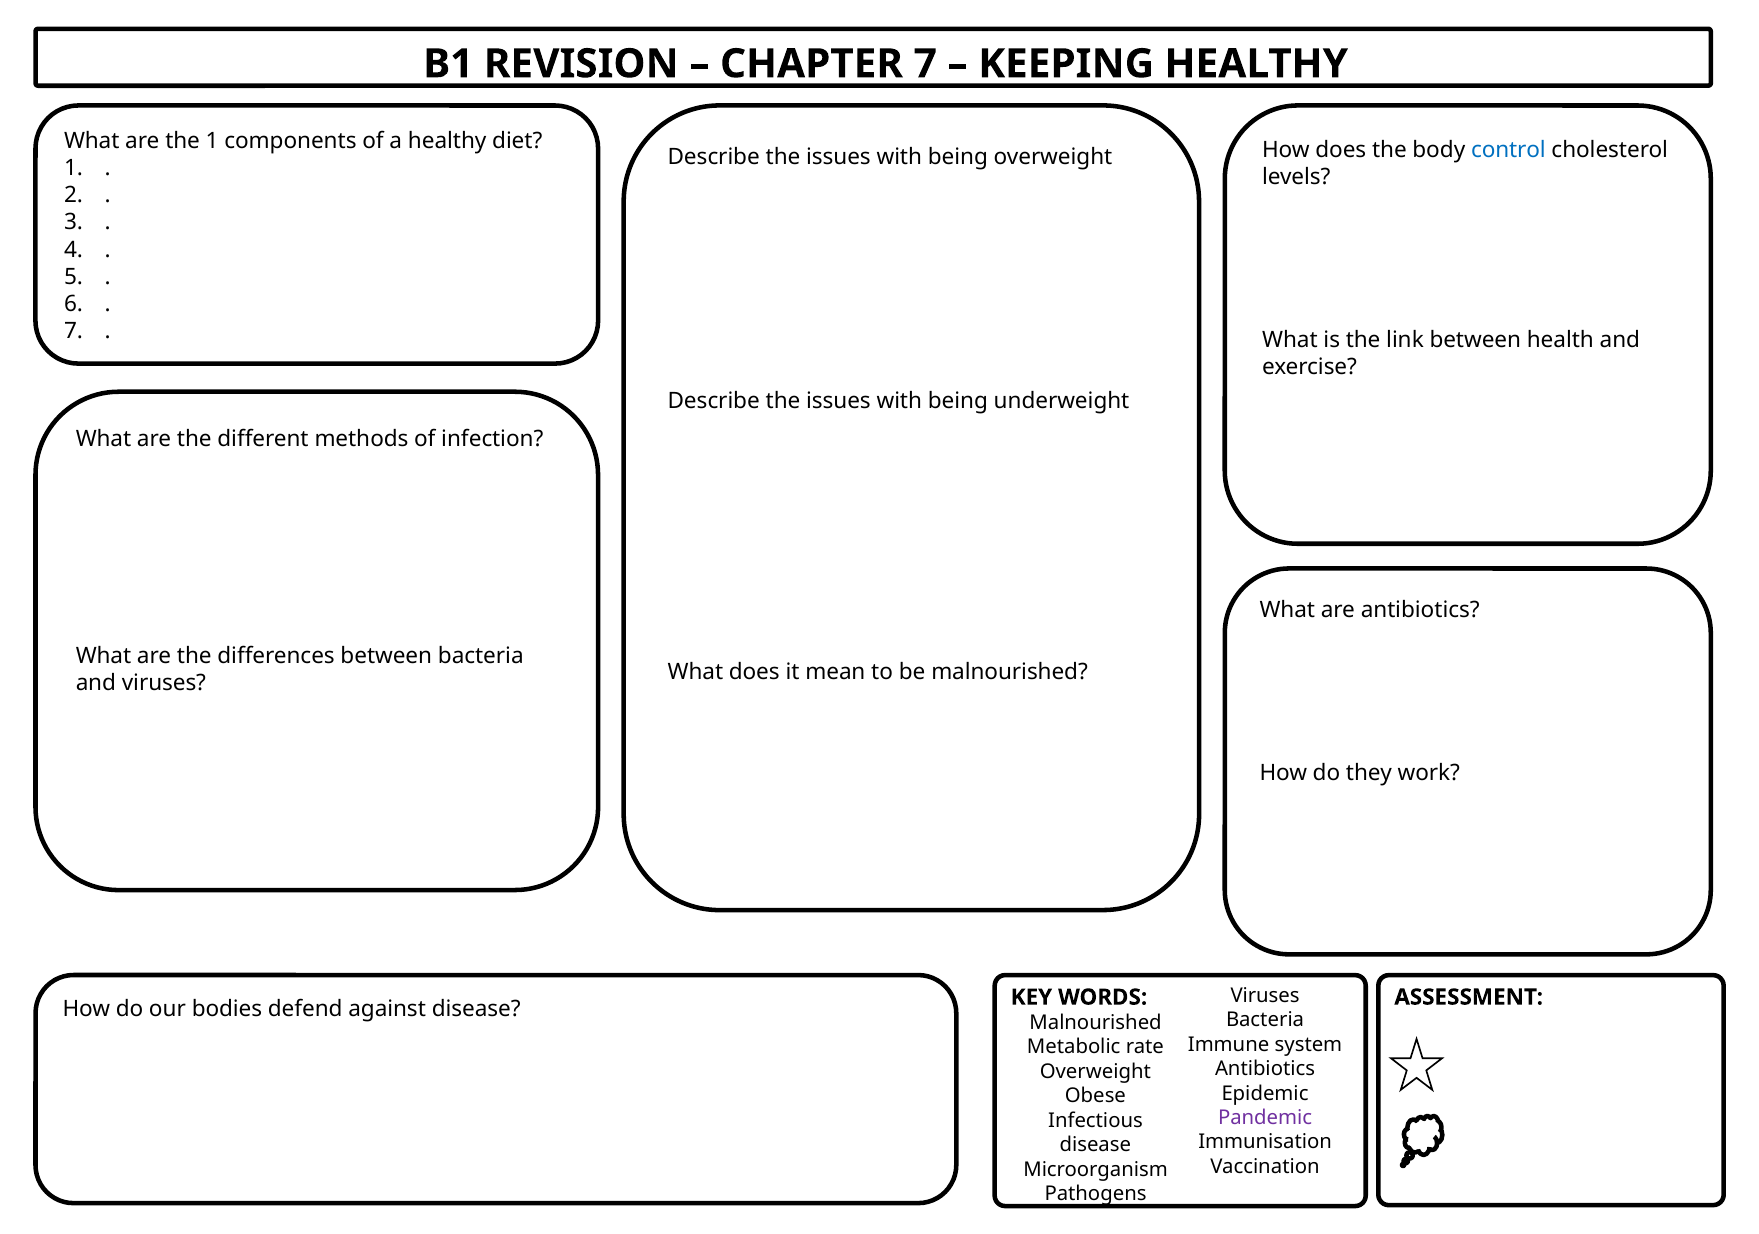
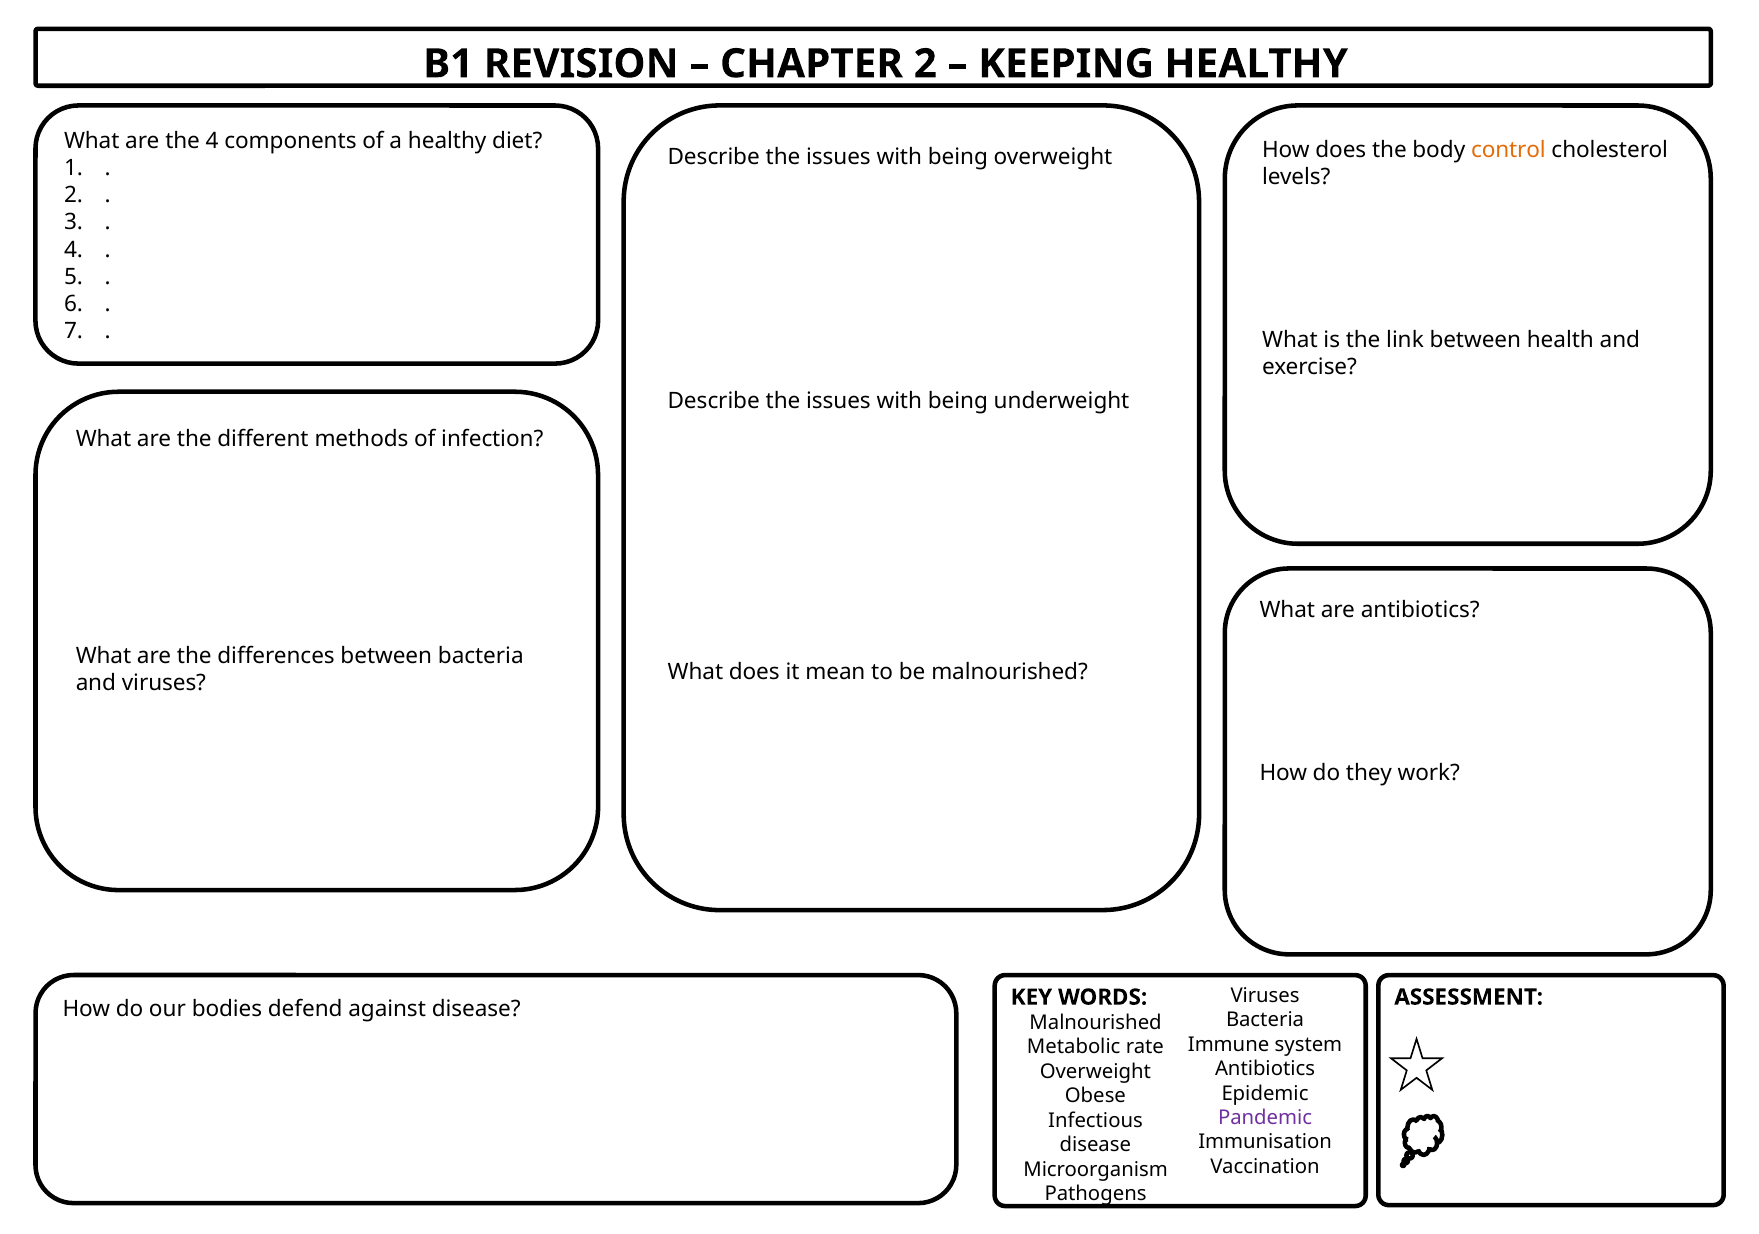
CHAPTER 7: 7 -> 2
the 1: 1 -> 4
control colour: blue -> orange
